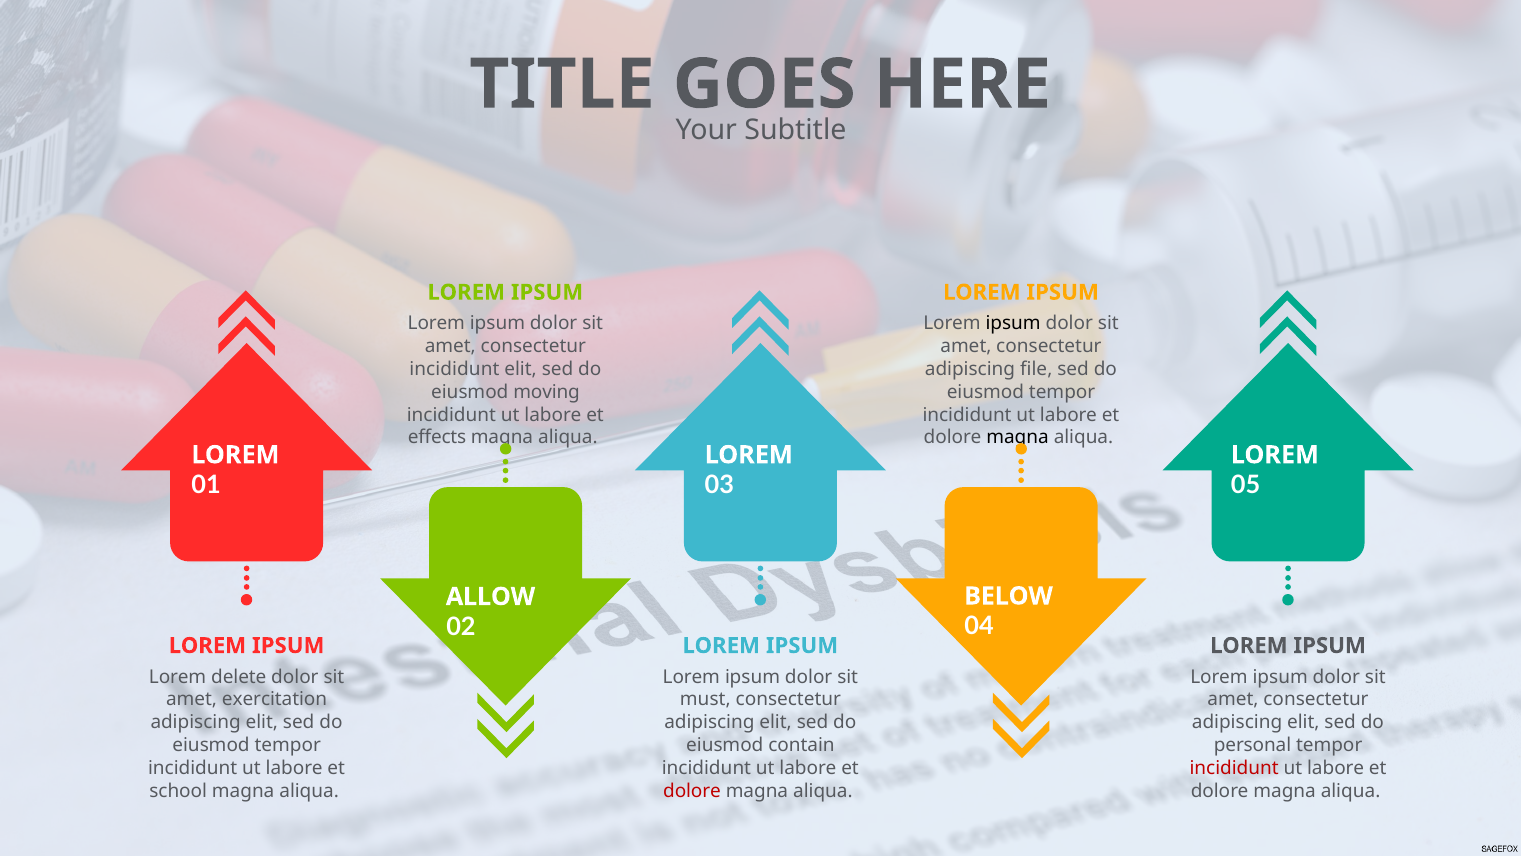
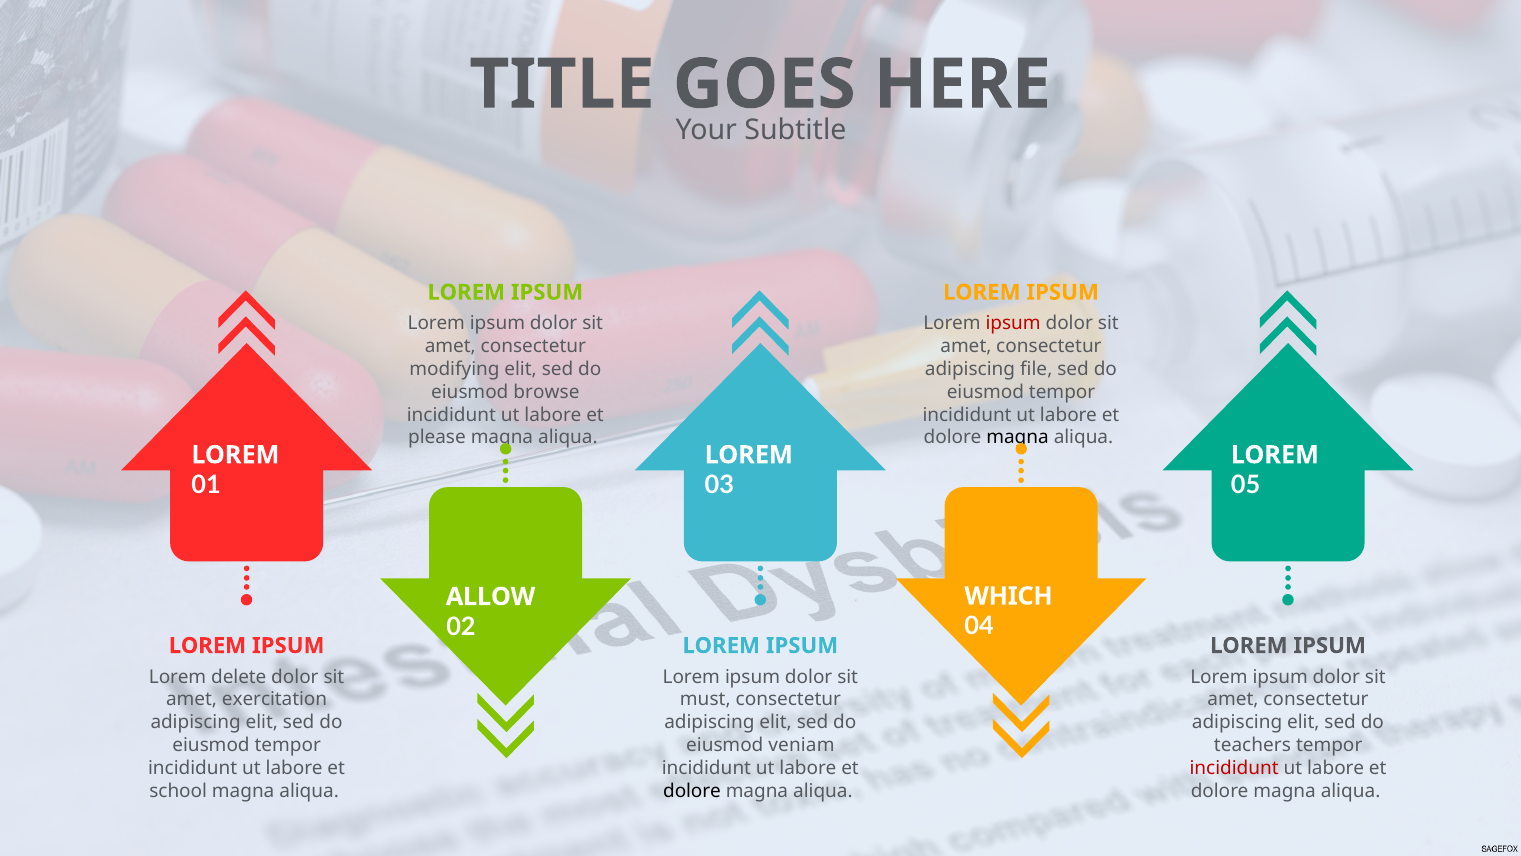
ipsum at (1013, 323) colour: black -> red
incididunt at (454, 369): incididunt -> modifying
moving: moving -> browse
effects: effects -> please
BELOW: BELOW -> WHICH
contain: contain -> veniam
personal: personal -> teachers
dolore at (692, 791) colour: red -> black
